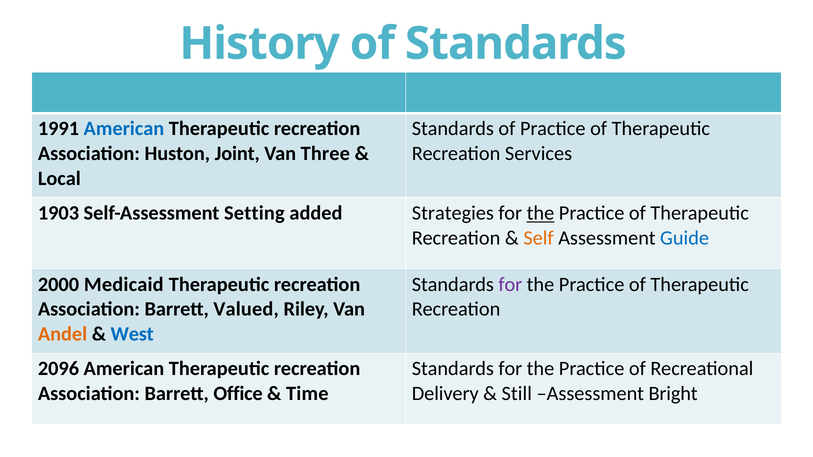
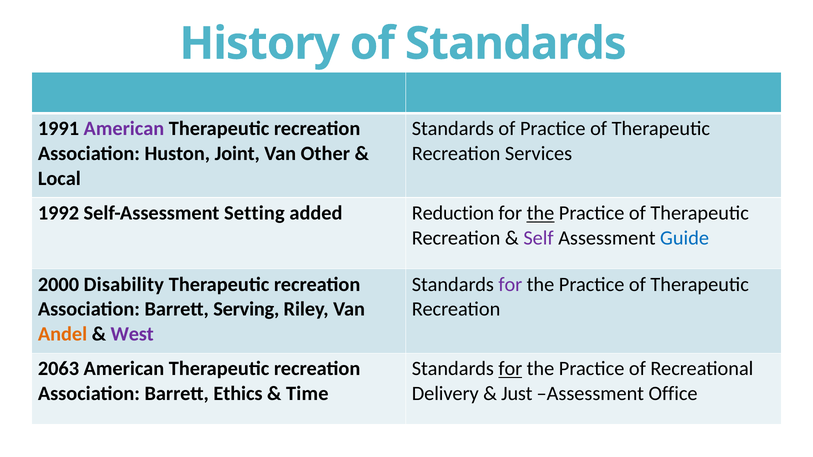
American at (124, 129) colour: blue -> purple
Three: Three -> Other
1903: 1903 -> 1992
Strategies: Strategies -> Reduction
Self colour: orange -> purple
Medicaid: Medicaid -> Disability
Valued: Valued -> Serving
West colour: blue -> purple
2096: 2096 -> 2063
for at (510, 369) underline: none -> present
Office: Office -> Ethics
Still: Still -> Just
Bright: Bright -> Office
